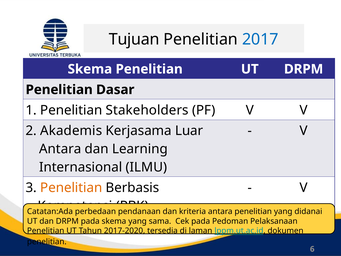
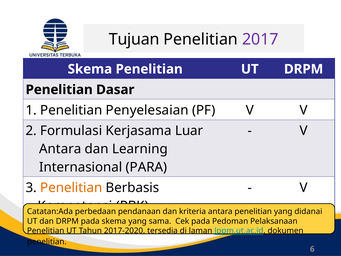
2017 colour: blue -> purple
Stakeholders: Stakeholders -> Penyelesaian
Akademis: Akademis -> Formulasi
ILMU: ILMU -> PARA
